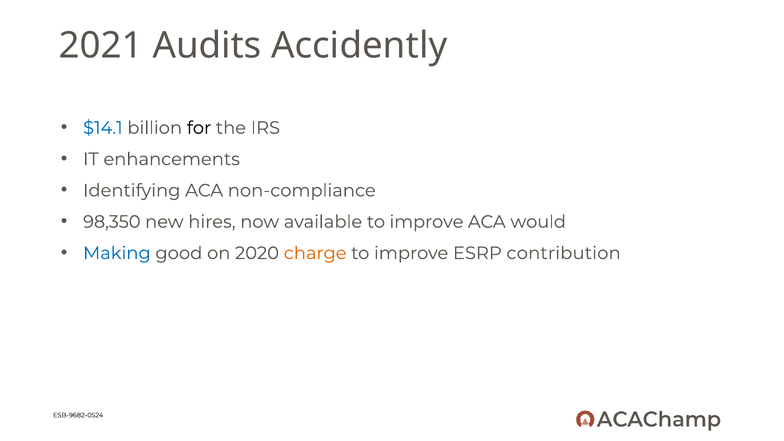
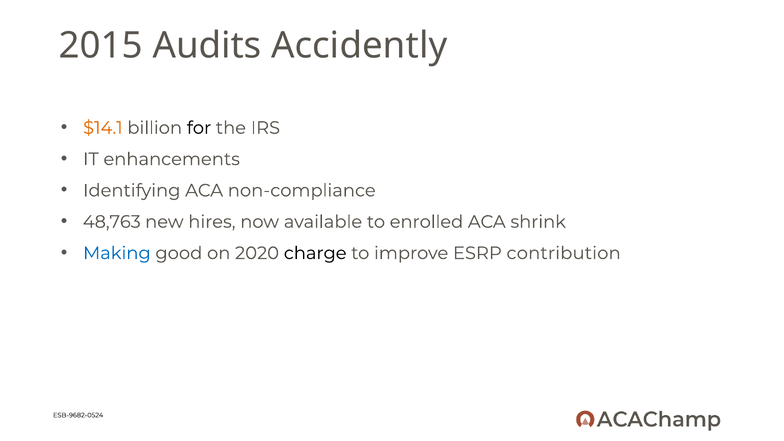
2021: 2021 -> 2015
$14.1 colour: blue -> orange
98,350: 98,350 -> 48,763
available to improve: improve -> enrolled
would: would -> shrink
charge colour: orange -> black
